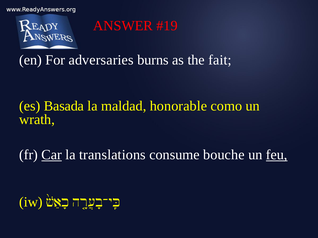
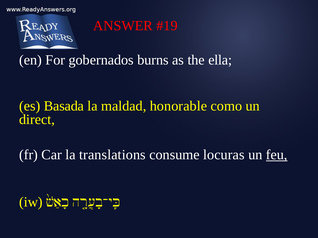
adversaries: adversaries -> gobernados
fait: fait -> ella
wrath: wrath -> direct
Car underline: present -> none
bouche: bouche -> locuras
